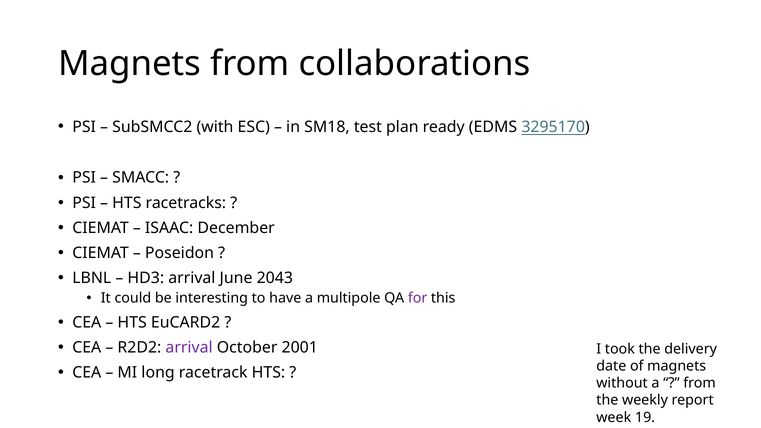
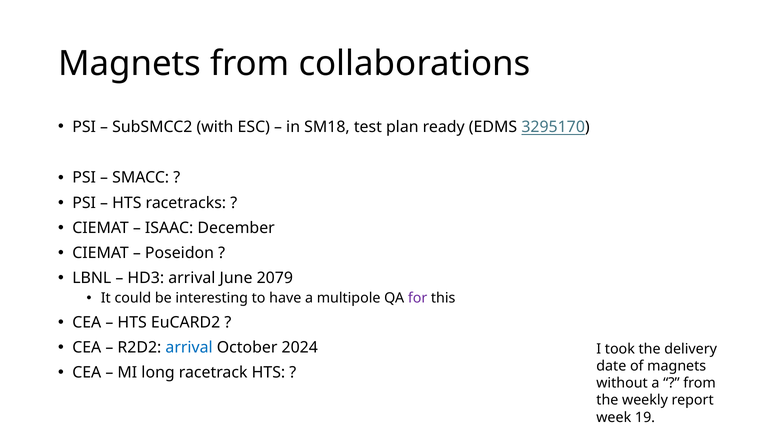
2043: 2043 -> 2079
arrival at (189, 347) colour: purple -> blue
2001: 2001 -> 2024
